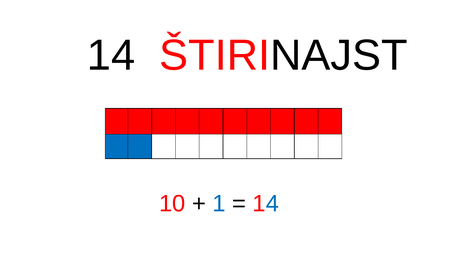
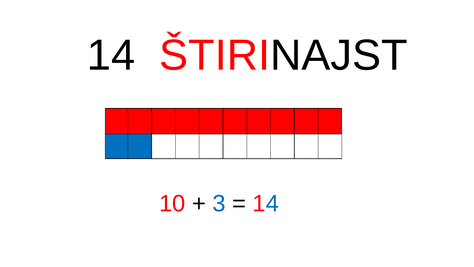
1: 1 -> 3
